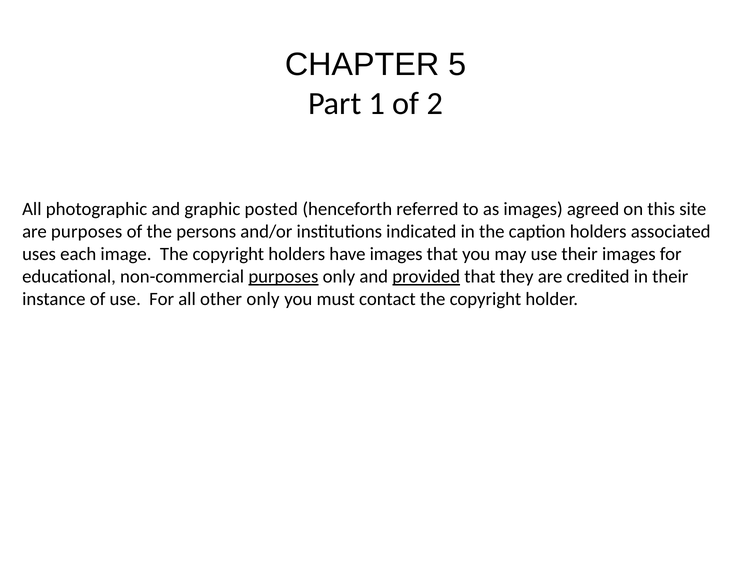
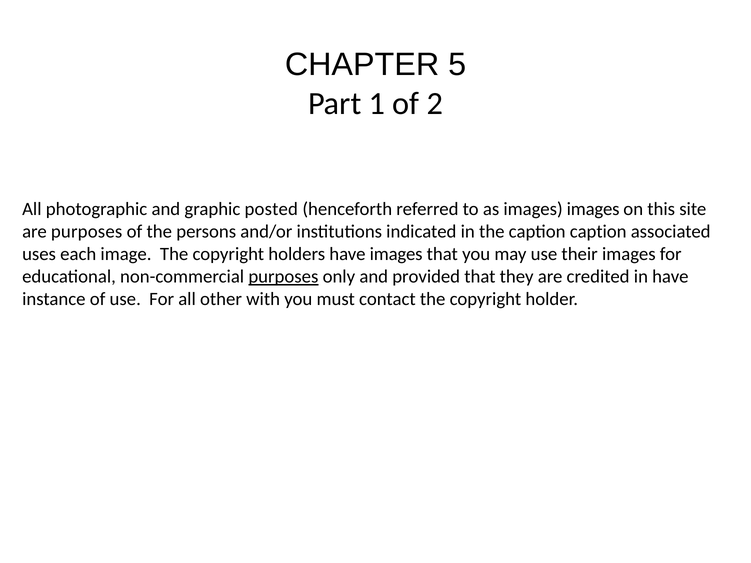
images agreed: agreed -> images
caption holders: holders -> caption
provided underline: present -> none
in their: their -> have
other only: only -> with
